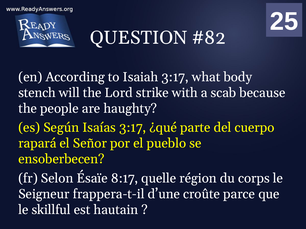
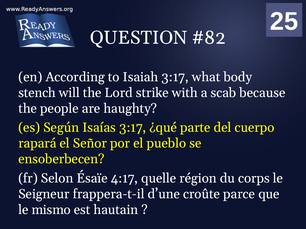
8:17: 8:17 -> 4:17
skillful: skillful -> mismo
